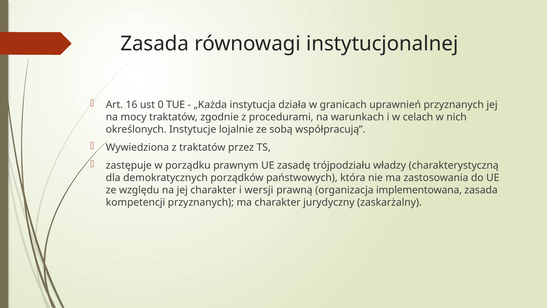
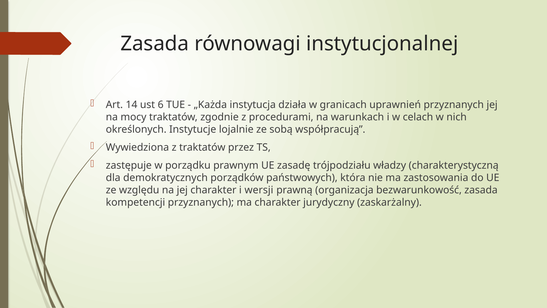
16: 16 -> 14
0: 0 -> 6
implementowana: implementowana -> bezwarunkowość
